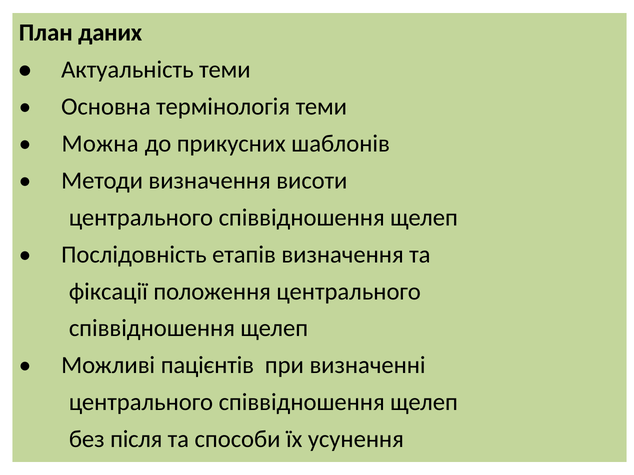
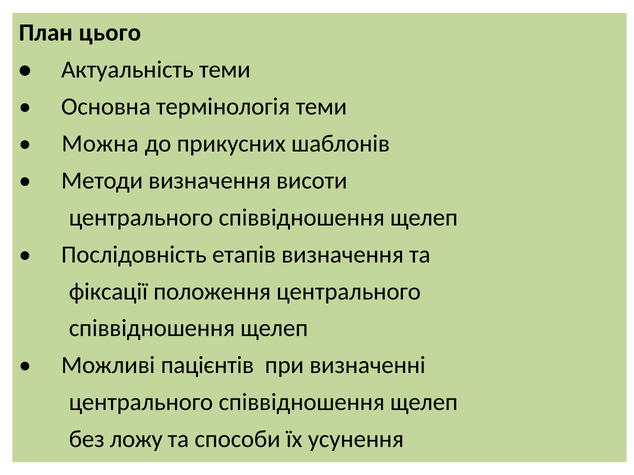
даних: даних -> цього
після: після -> ложу
